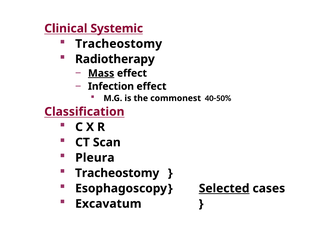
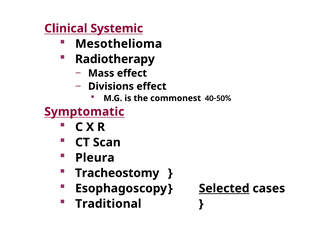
Tracheostomy at (119, 44): Tracheostomy -> Mesothelioma
Mass underline: present -> none
Infection: Infection -> Divisions
Classification: Classification -> Symptomatic
Excavatum: Excavatum -> Traditional
